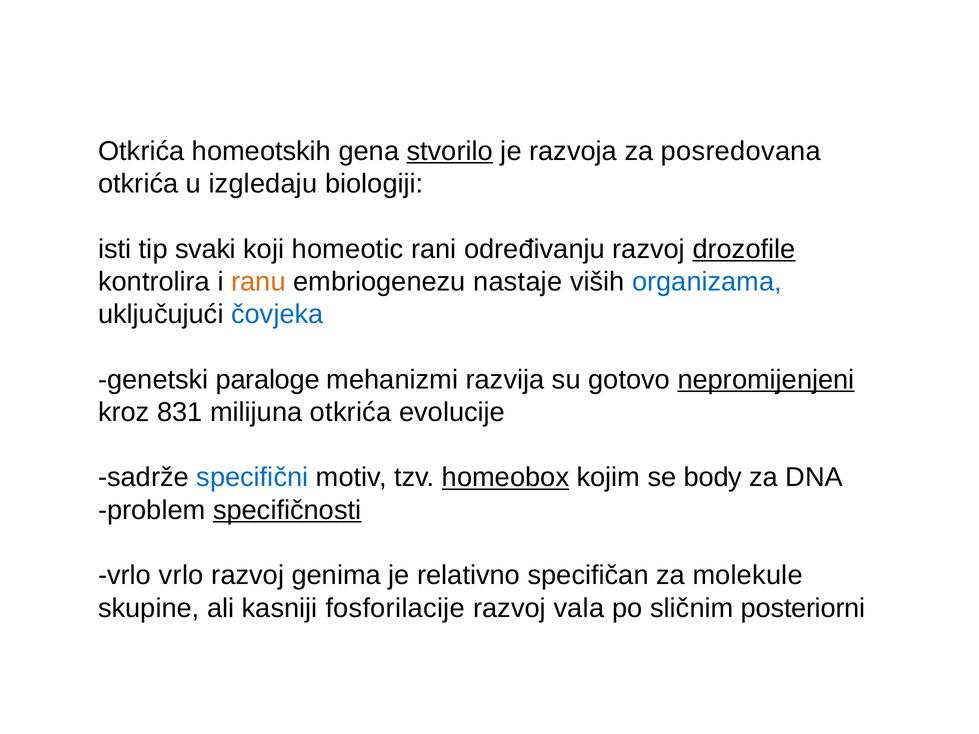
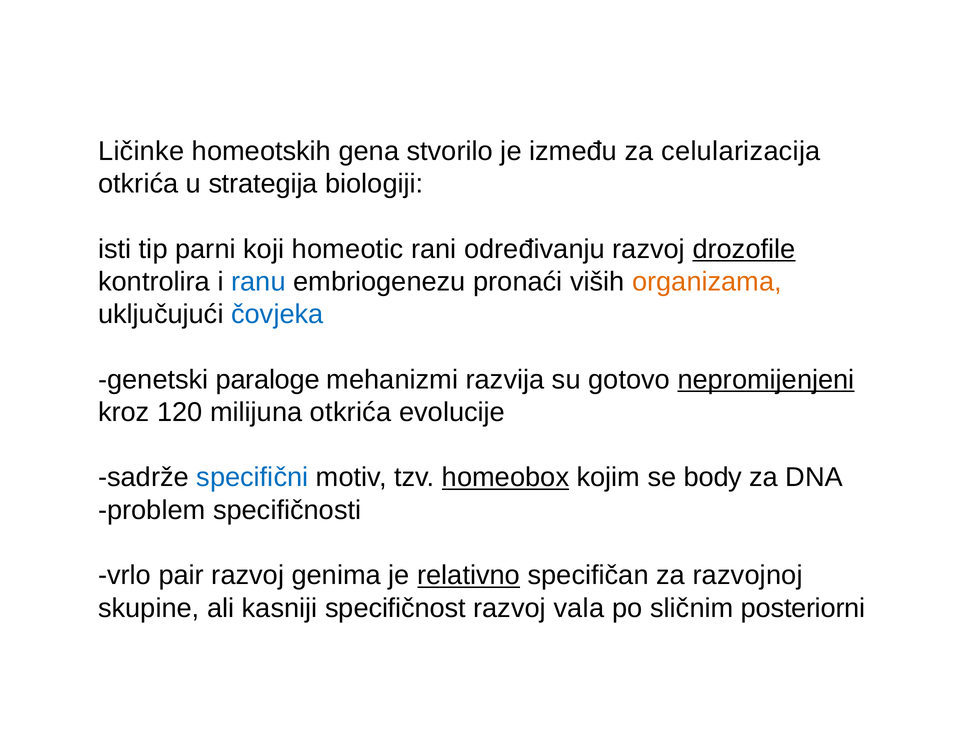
Otkrića at (141, 151): Otkrića -> Ličinke
stvorilo underline: present -> none
razvoja: razvoja -> između
posredovana: posredovana -> celularizacija
izgledaju: izgledaju -> strategija
svaki: svaki -> parni
ranu colour: orange -> blue
nastaje: nastaje -> pronaći
organizama colour: blue -> orange
831: 831 -> 120
specifičnosti underline: present -> none
vrlo vrlo: vrlo -> pair
relativno underline: none -> present
molekule: molekule -> razvojnoj
fosforilacije: fosforilacije -> specifičnost
